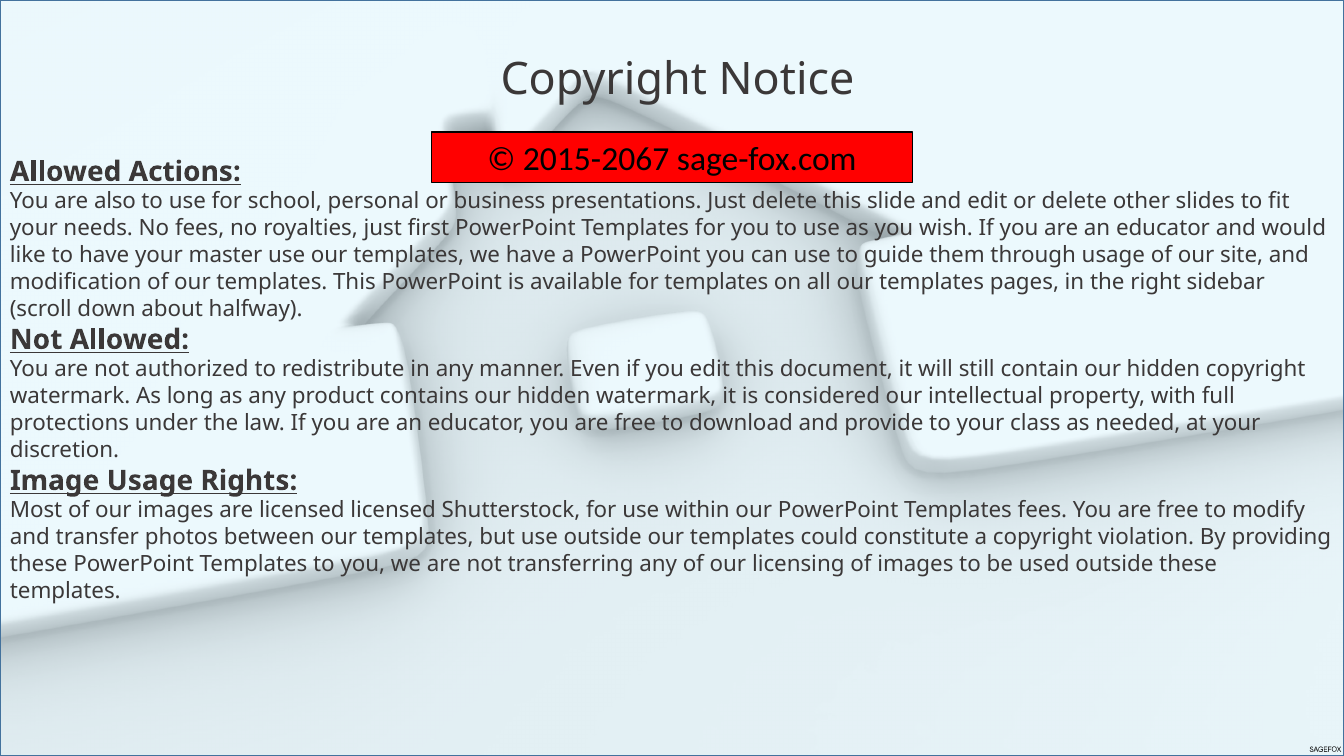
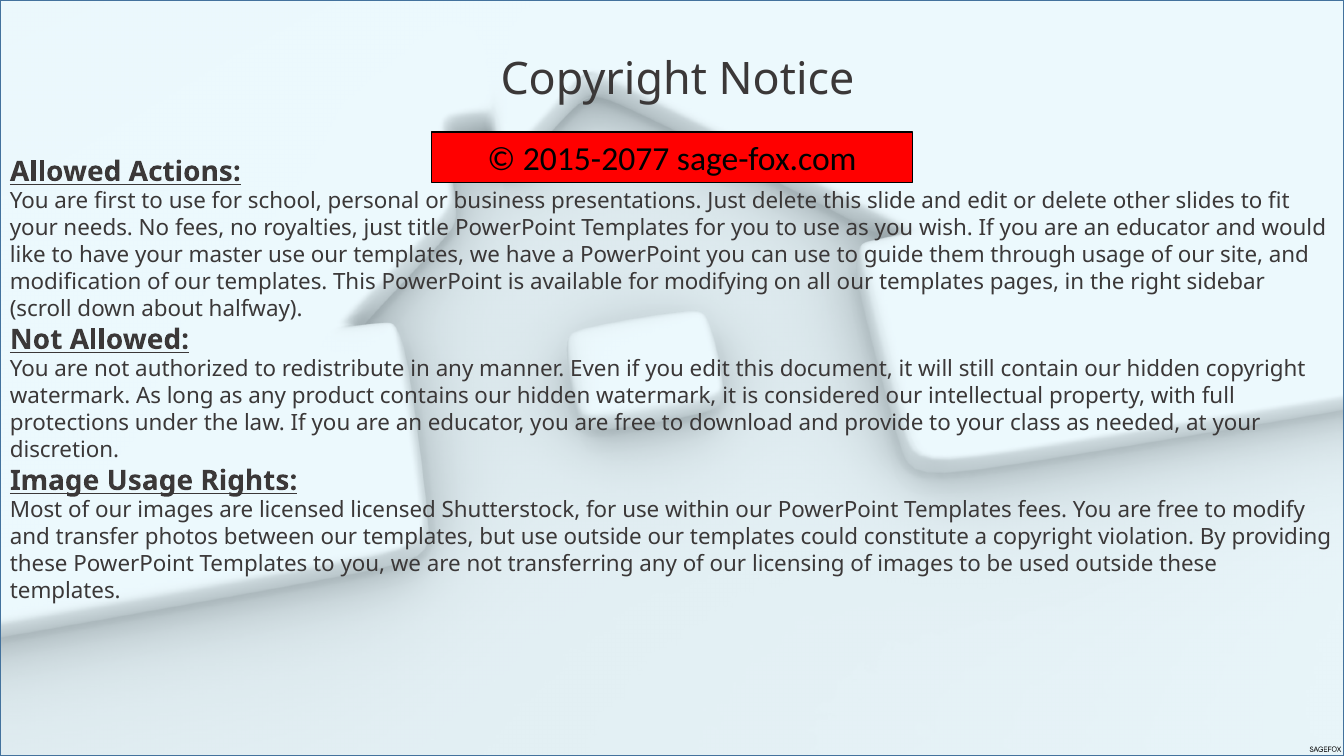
2015-2067: 2015-2067 -> 2015-2077
also: also -> first
first: first -> title
for templates: templates -> modifying
